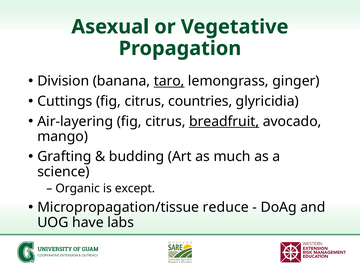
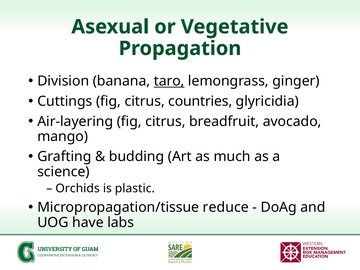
breadfruit underline: present -> none
Organic: Organic -> Orchids
except: except -> plastic
